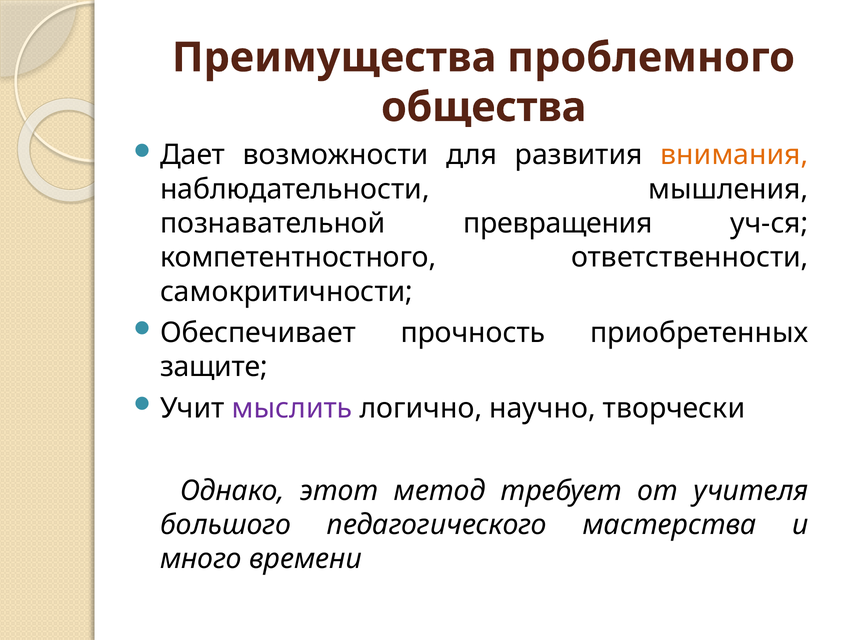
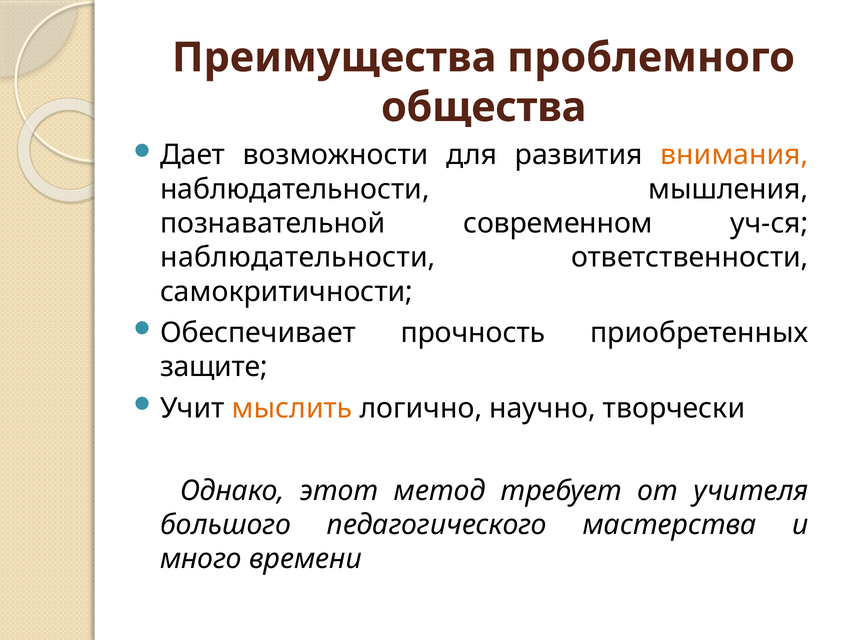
превращения: превращения -> современном
компетентностного at (298, 257): компетентностного -> наблюдательности
мыслить colour: purple -> orange
